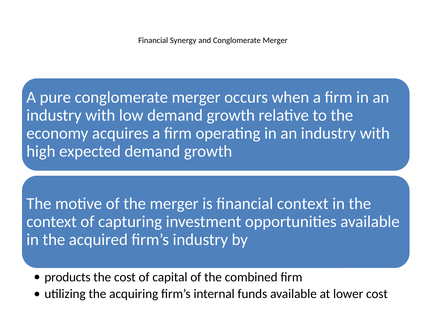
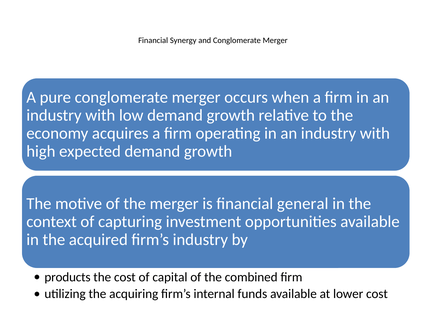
financial context: context -> general
